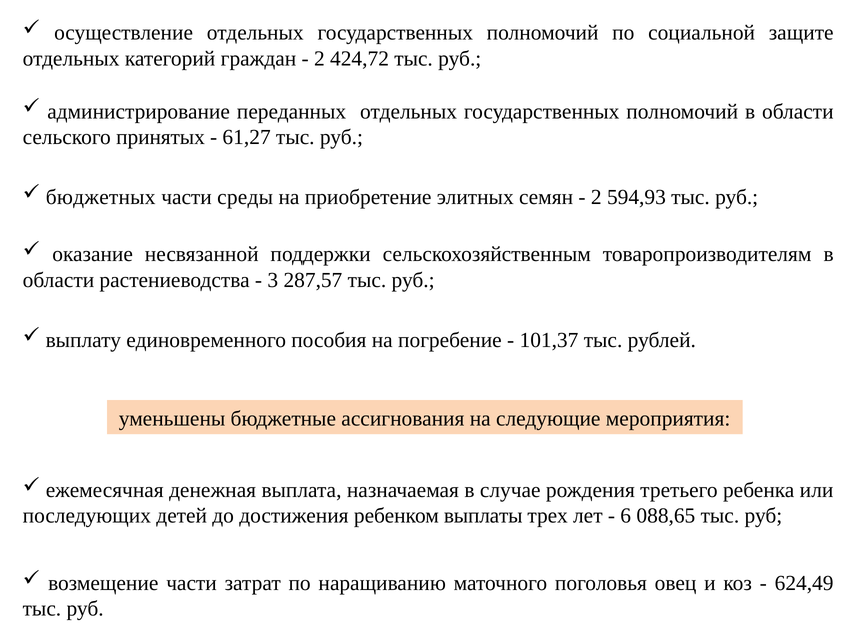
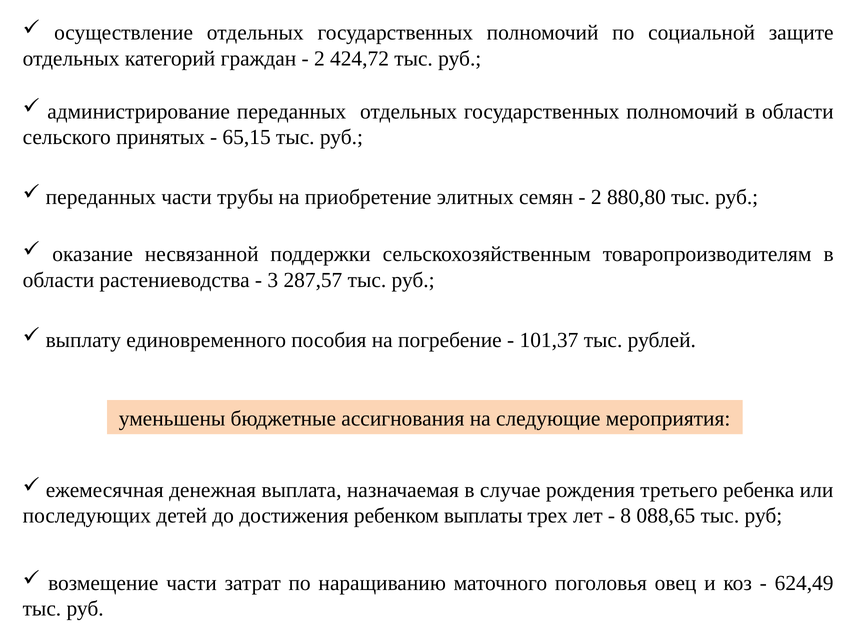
61,27: 61,27 -> 65,15
бюджетных at (101, 197): бюджетных -> переданных
среды: среды -> трубы
594,93: 594,93 -> 880,80
6: 6 -> 8
